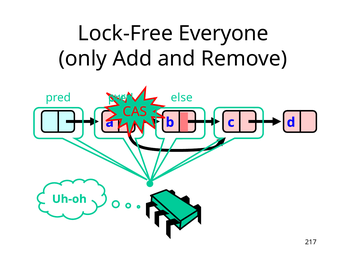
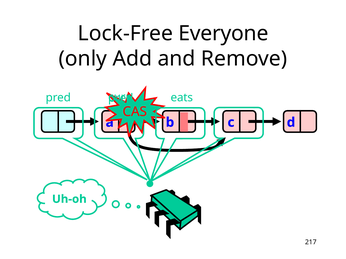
else: else -> eats
